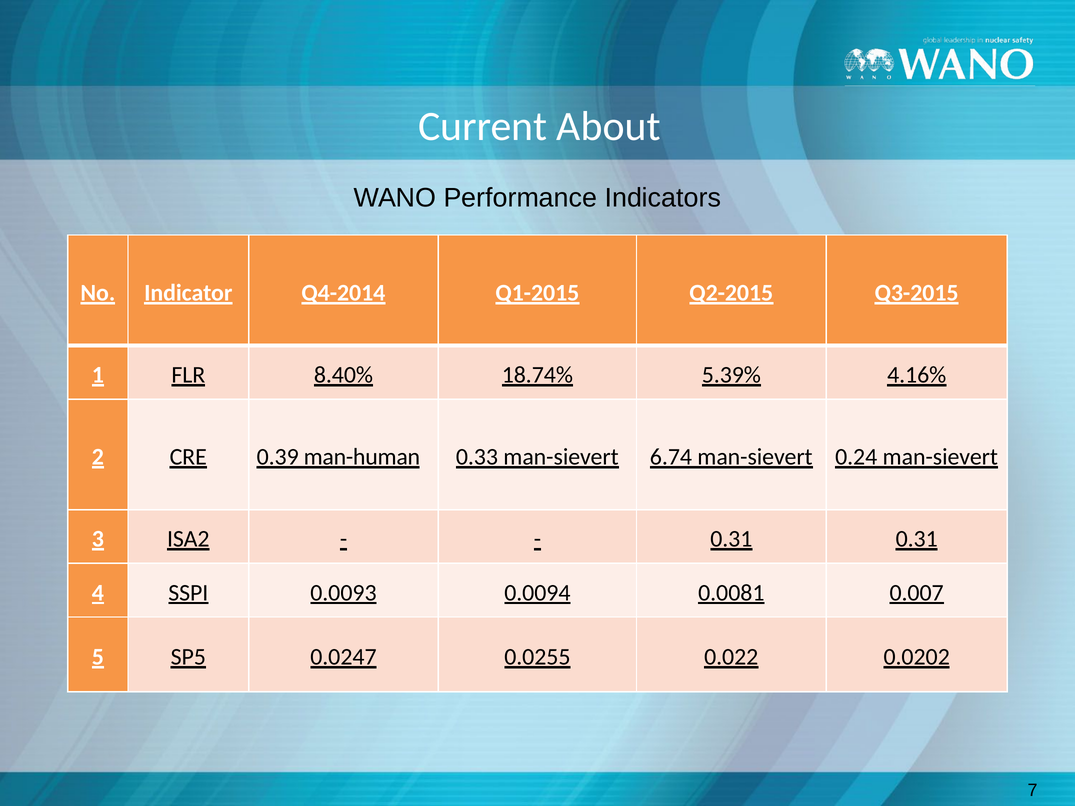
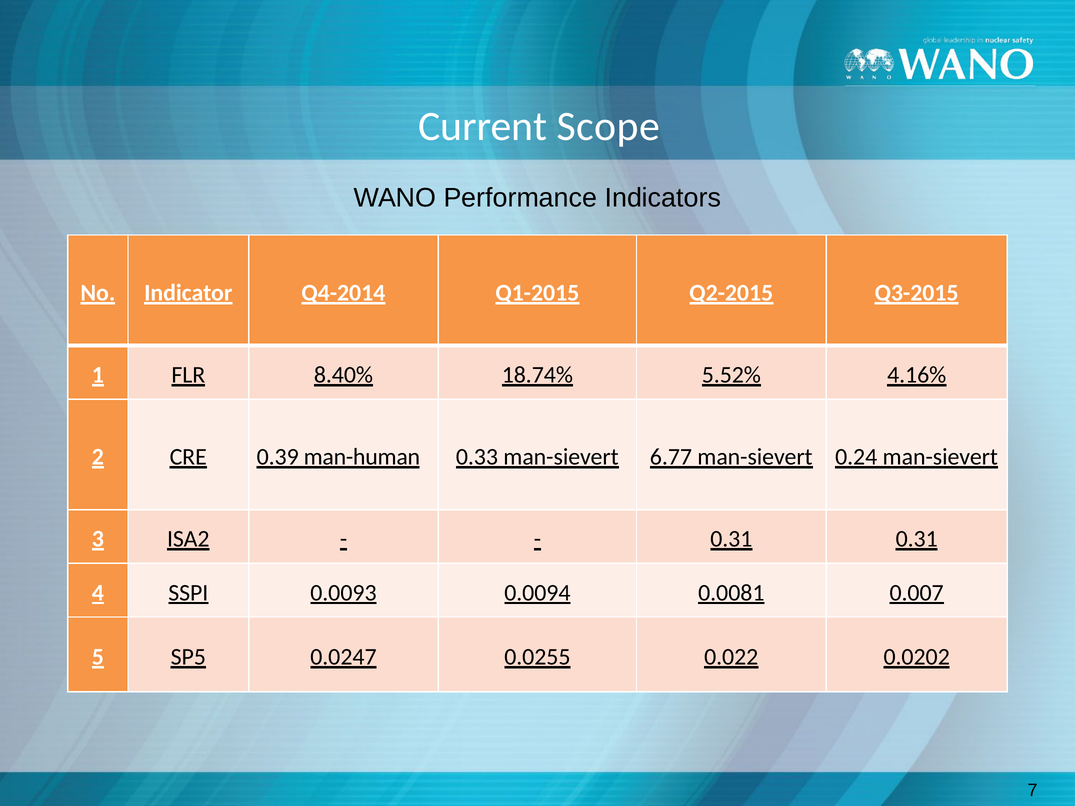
About: About -> Scope
5.39%: 5.39% -> 5.52%
6.74: 6.74 -> 6.77
